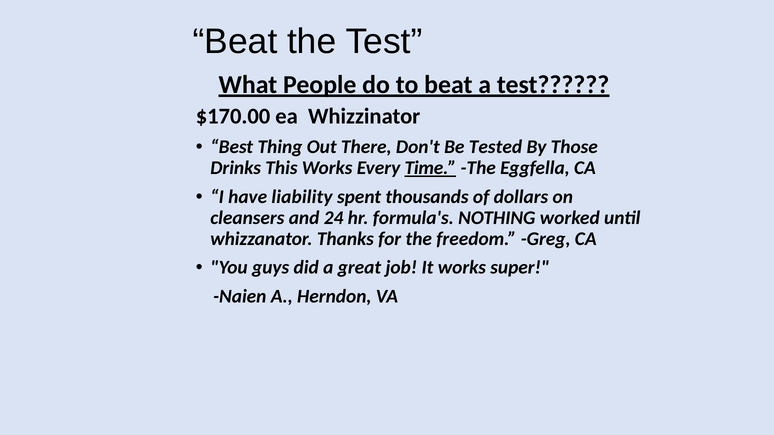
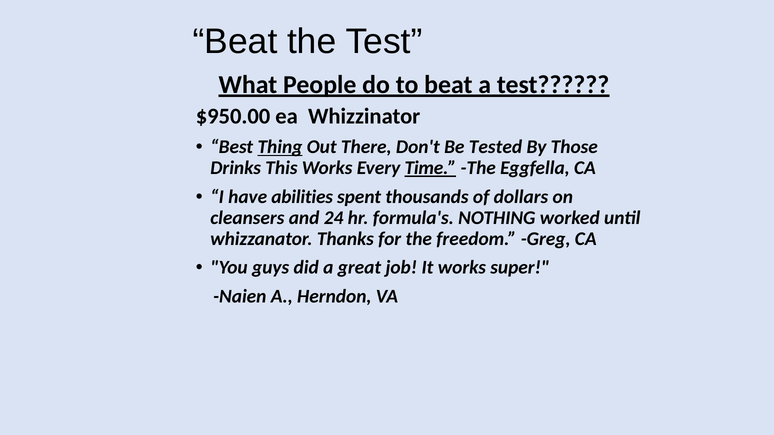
$170.00: $170.00 -> $950.00
Thing underline: none -> present
liability: liability -> abilities
